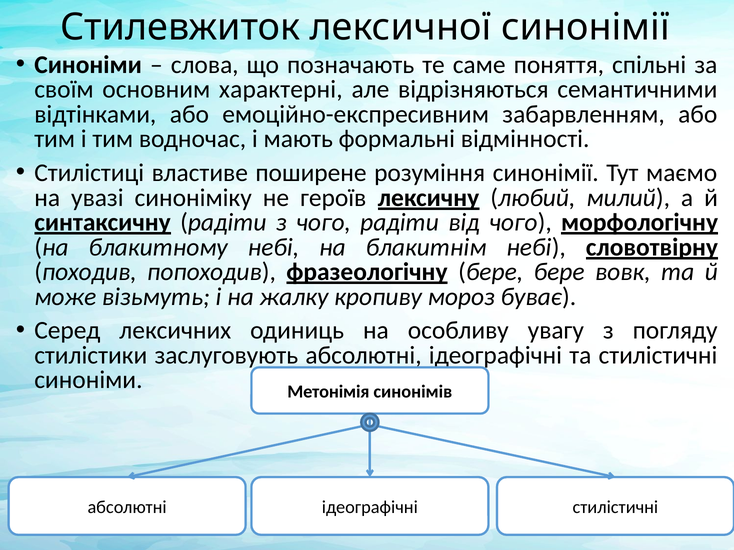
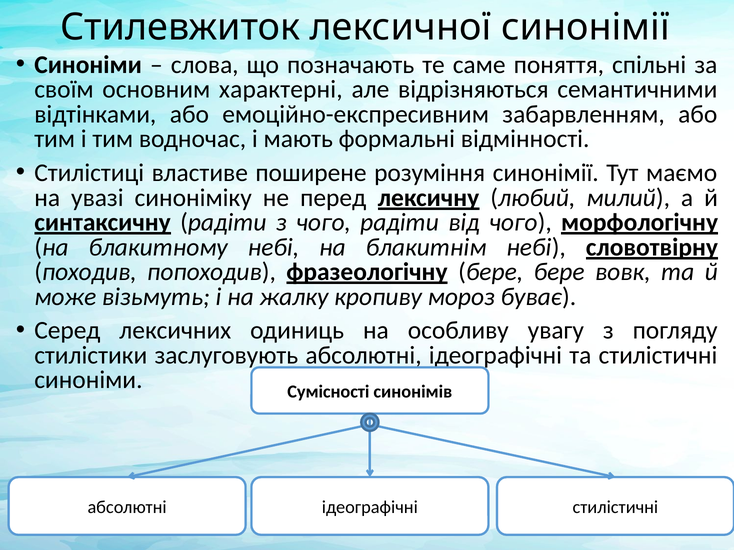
героїв: героїв -> перед
Метонімія: Метонімія -> Сумісності
